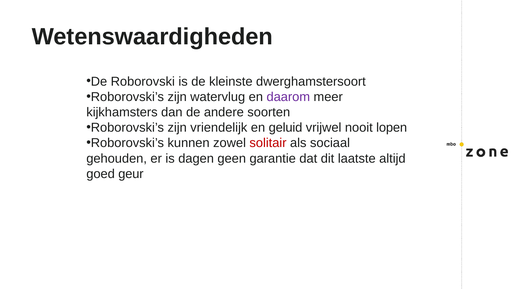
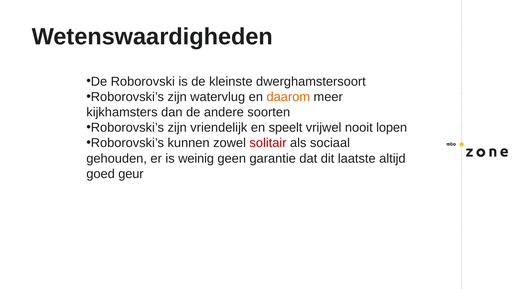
daarom colour: purple -> orange
geluid: geluid -> speelt
dagen: dagen -> weinig
